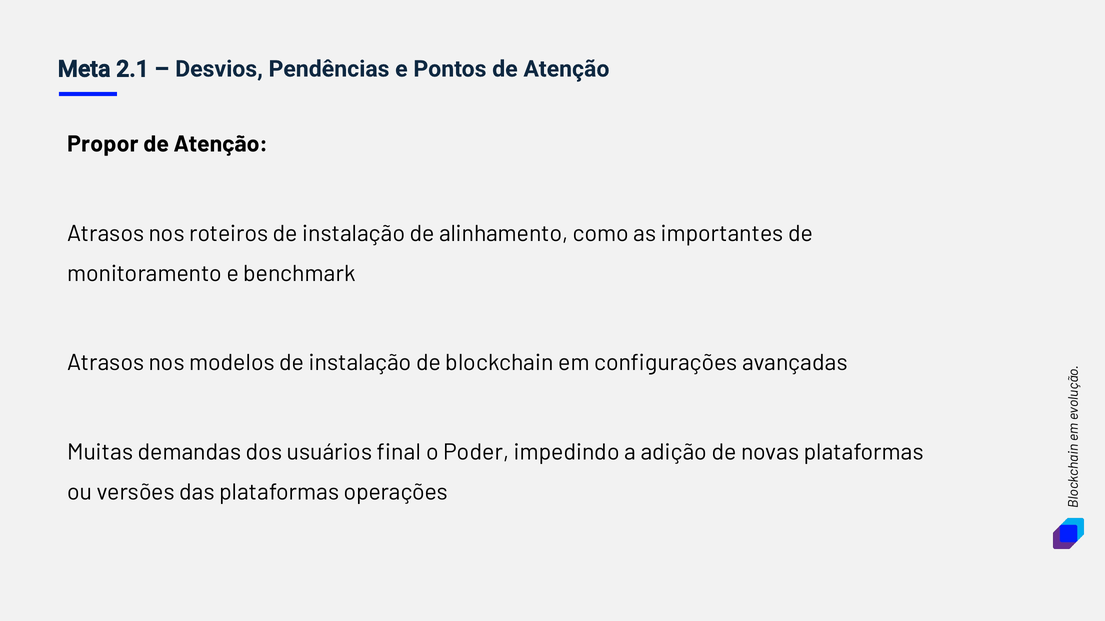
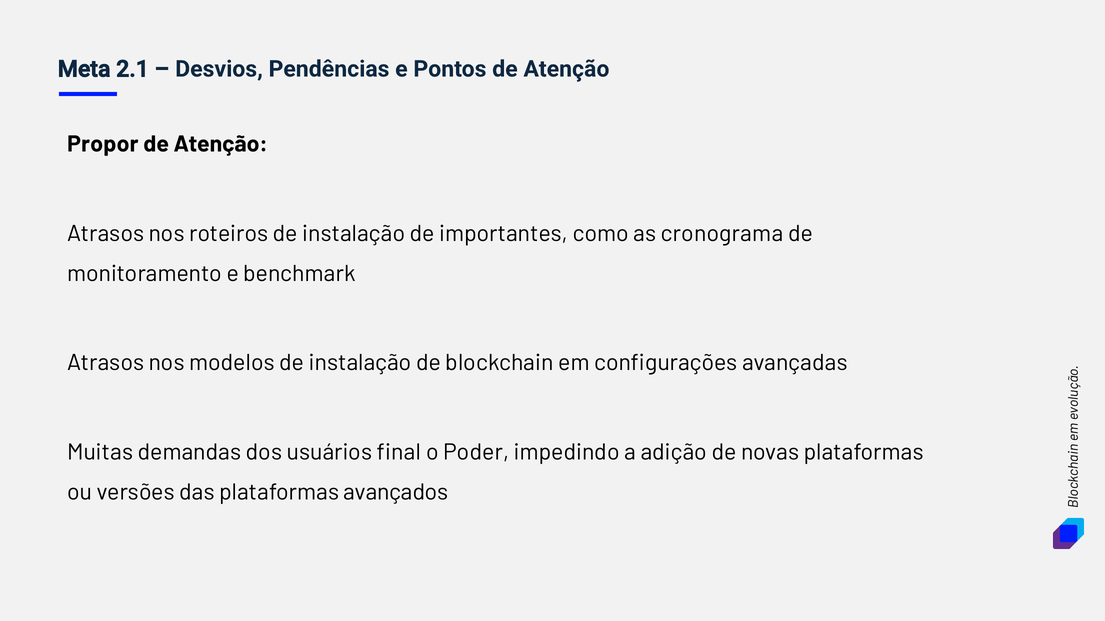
alinhamento: alinhamento -> importantes
importantes: importantes -> cronograma
operações: operações -> avançados
